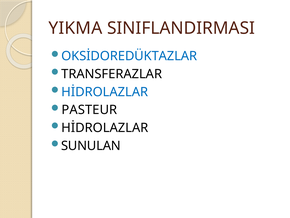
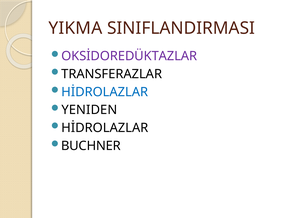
OKSİDOREDÜKTAZLAR colour: blue -> purple
PASTEUR: PASTEUR -> YENIDEN
SUNULAN: SUNULAN -> BUCHNER
